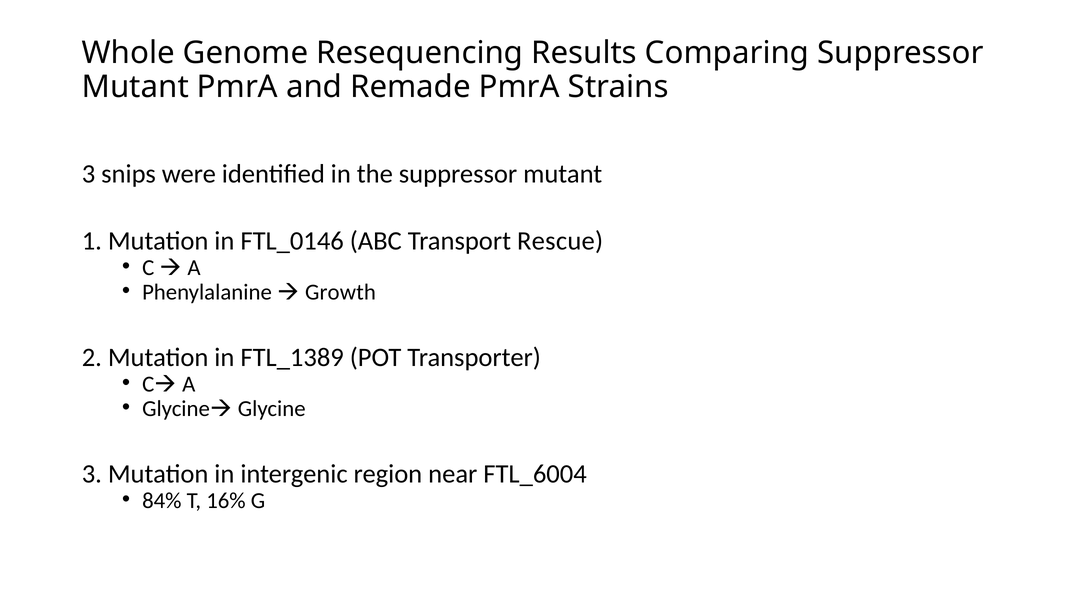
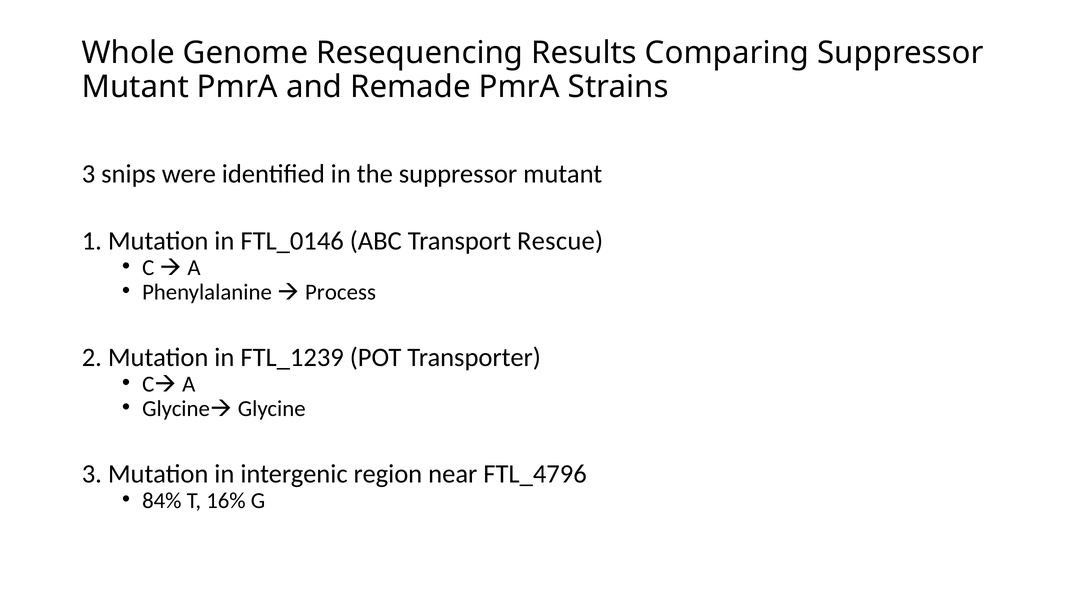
Growth: Growth -> Process
FTL_1389: FTL_1389 -> FTL_1239
FTL_6004: FTL_6004 -> FTL_4796
